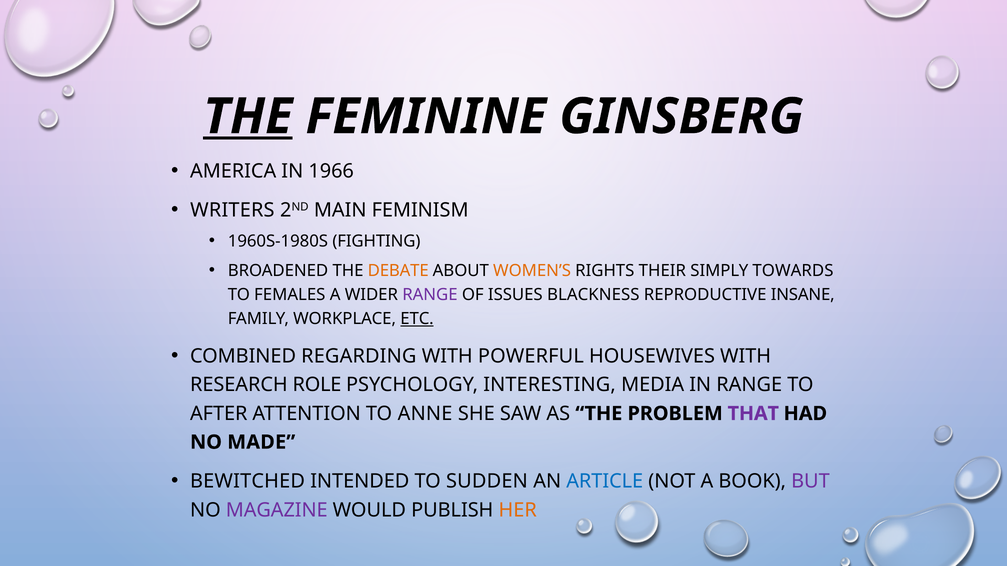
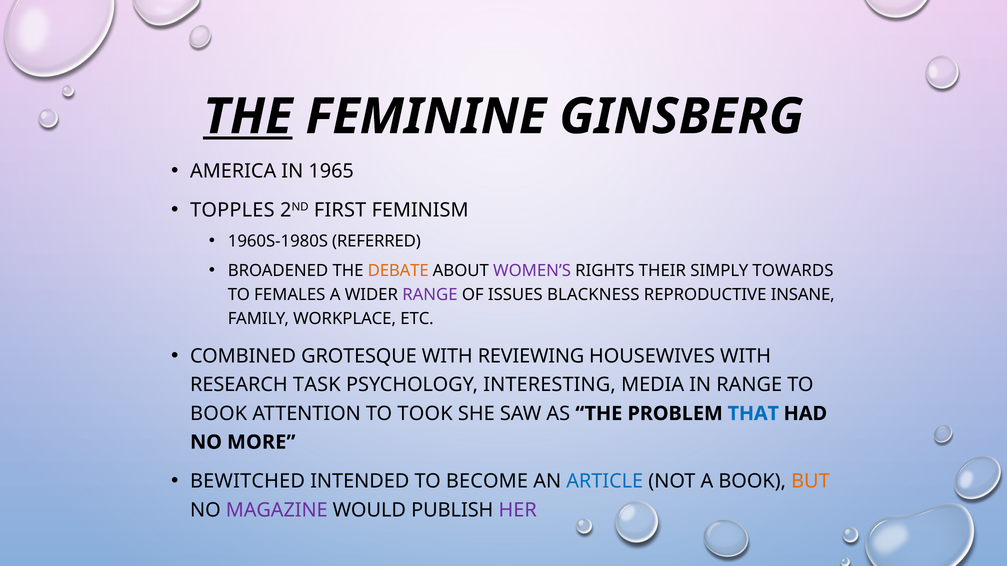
1966: 1966 -> 1965
WRITERS: WRITERS -> TOPPLES
MAIN: MAIN -> FIRST
FIGHTING: FIGHTING -> REFERRED
WOMEN’S colour: orange -> purple
ETC underline: present -> none
REGARDING: REGARDING -> GROTESQUE
POWERFUL: POWERFUL -> REVIEWING
ROLE: ROLE -> TASK
AFTER at (219, 414): AFTER -> BOOK
ANNE: ANNE -> TOOK
THAT colour: purple -> blue
MADE: MADE -> MORE
SUDDEN: SUDDEN -> BECOME
BUT colour: purple -> orange
HER colour: orange -> purple
